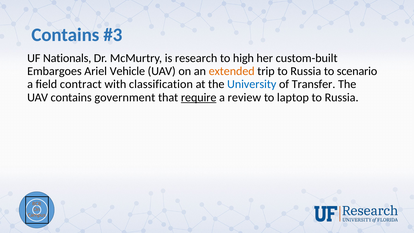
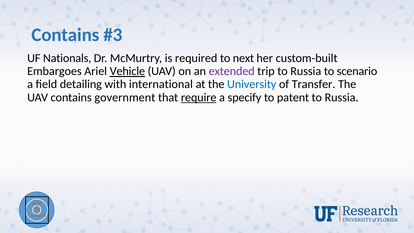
research: research -> required
high: high -> next
Vehicle underline: none -> present
extended colour: orange -> purple
contract: contract -> detailing
classification: classification -> international
review: review -> specify
laptop: laptop -> patent
